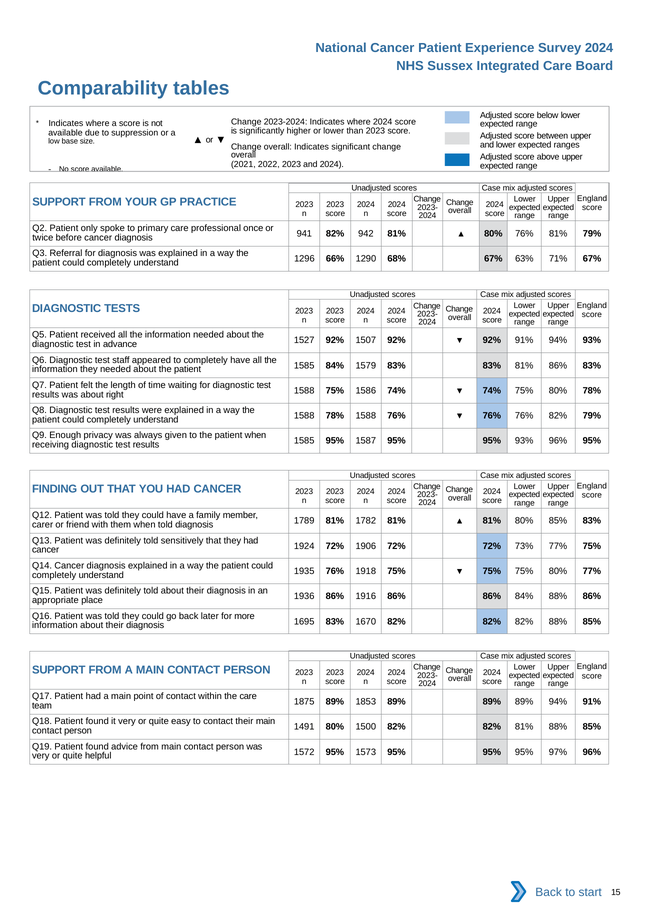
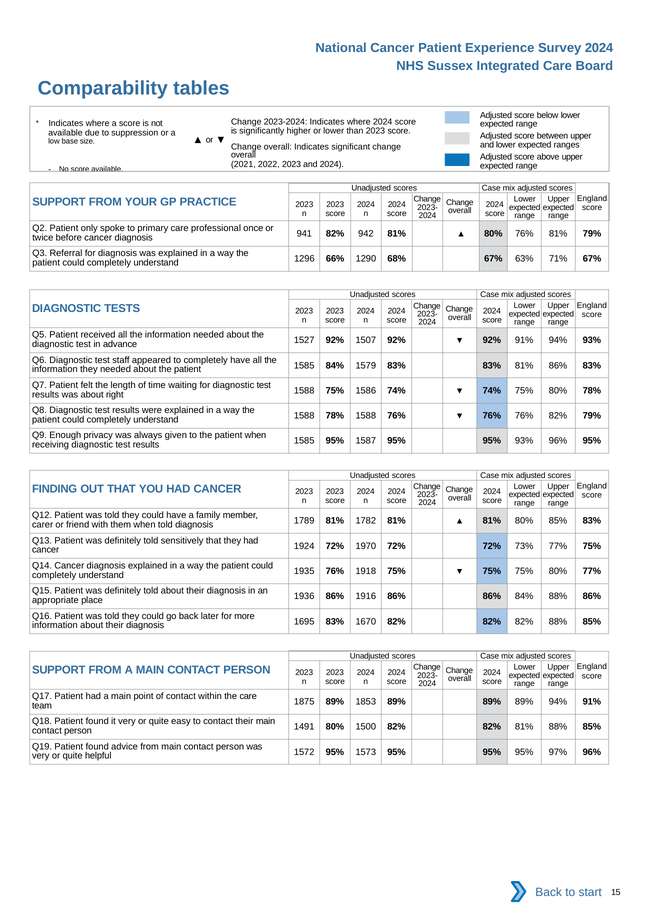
1906: 1906 -> 1970
